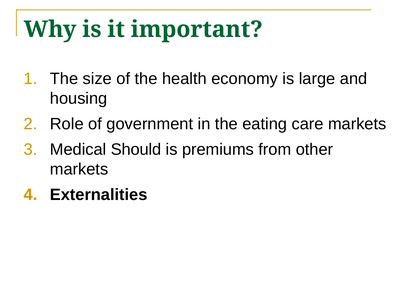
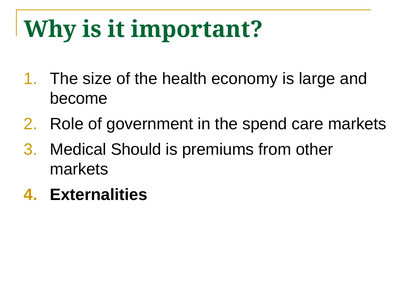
housing: housing -> become
eating: eating -> spend
